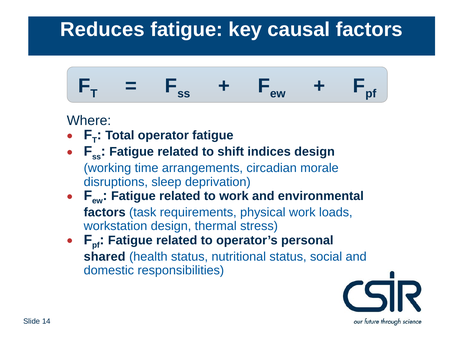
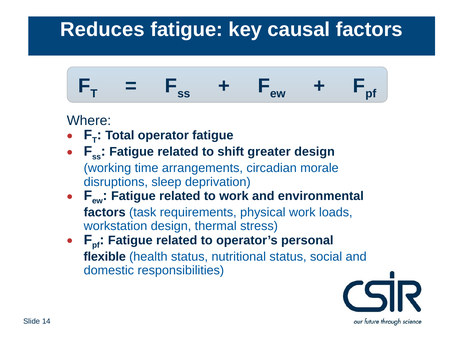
indices: indices -> greater
shared: shared -> flexible
